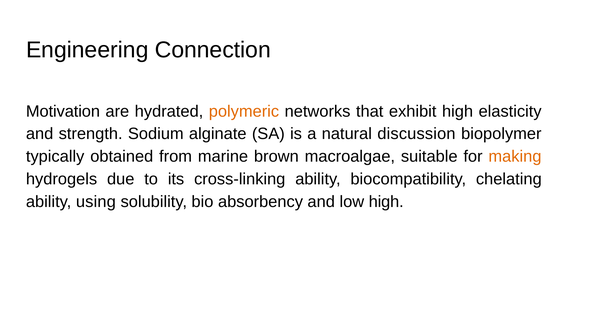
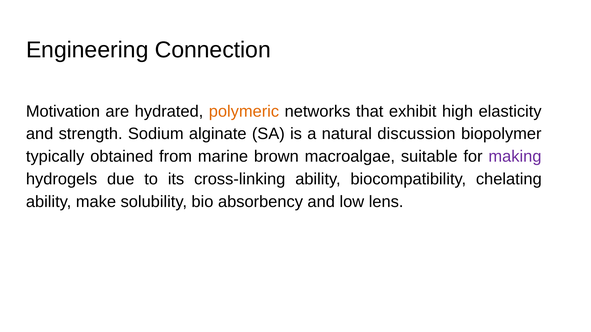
making colour: orange -> purple
using: using -> make
low high: high -> lens
